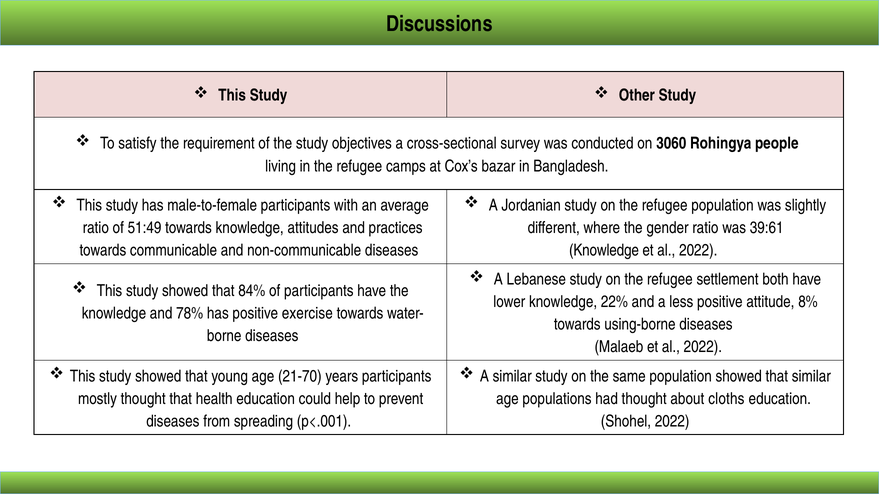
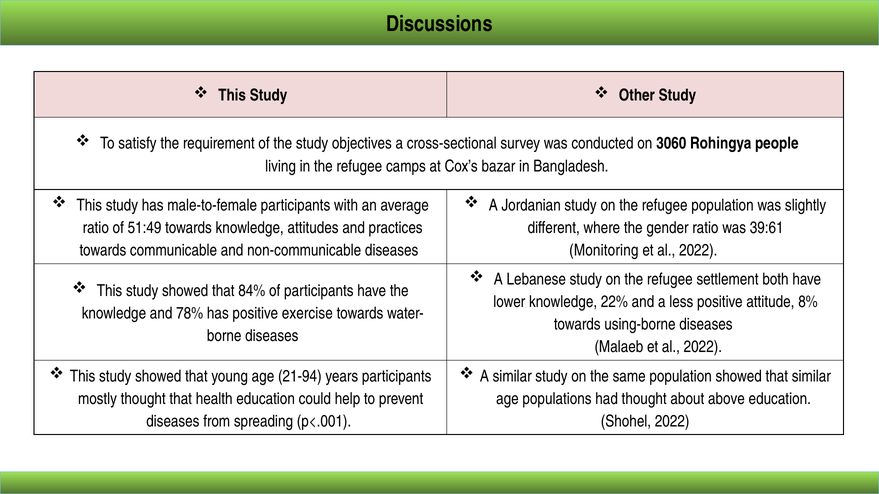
Knowledge at (604, 251): Knowledge -> Monitoring
21-70: 21-70 -> 21-94
cloths: cloths -> above
